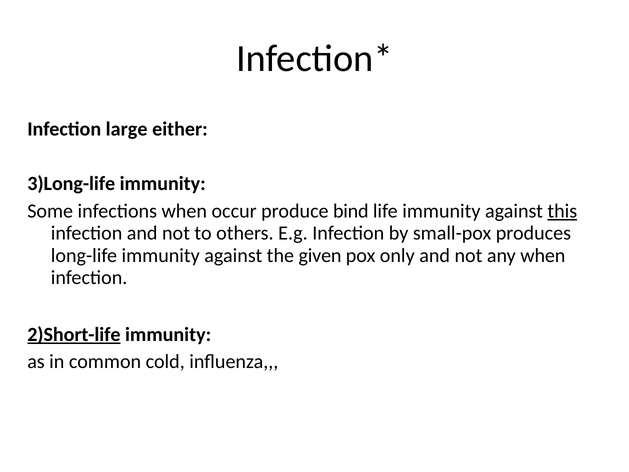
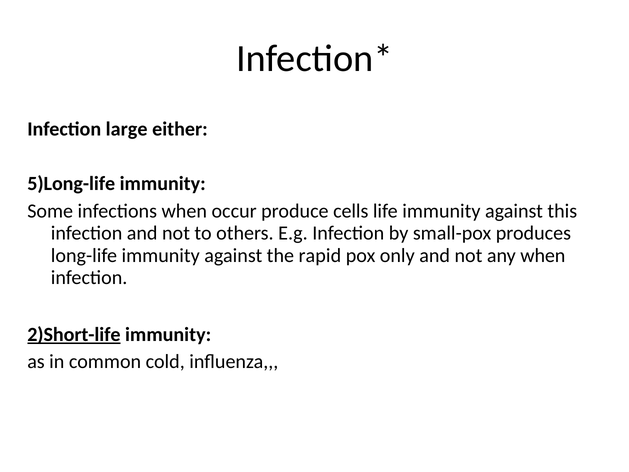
3)Long-life: 3)Long-life -> 5)Long-life
bind: bind -> cells
this underline: present -> none
given: given -> rapid
